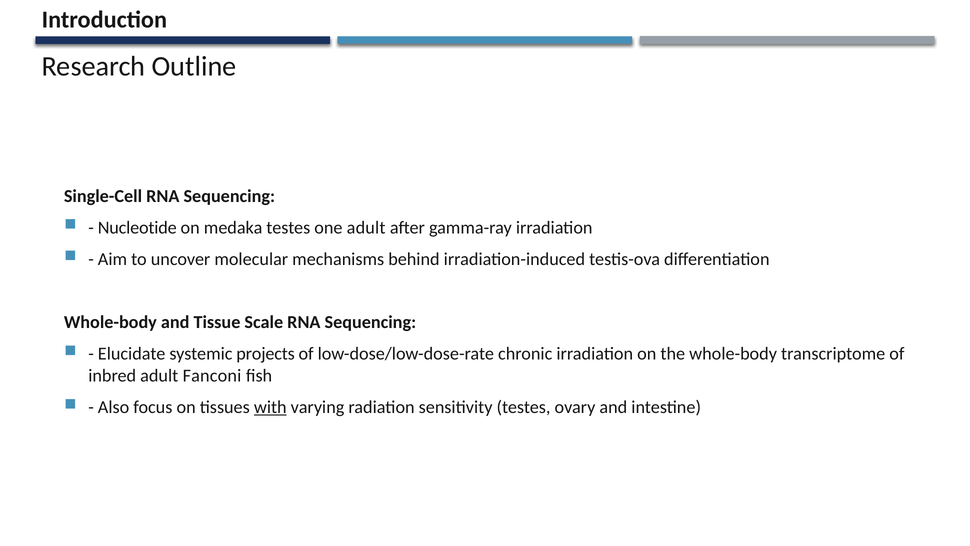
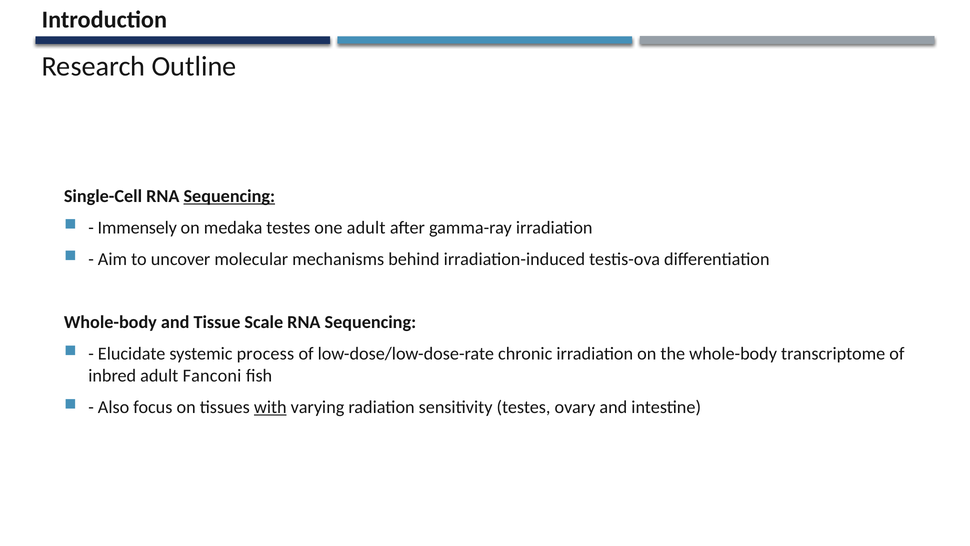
Sequencing at (229, 196) underline: none -> present
Nucleotide: Nucleotide -> Immensely
projects: projects -> process
